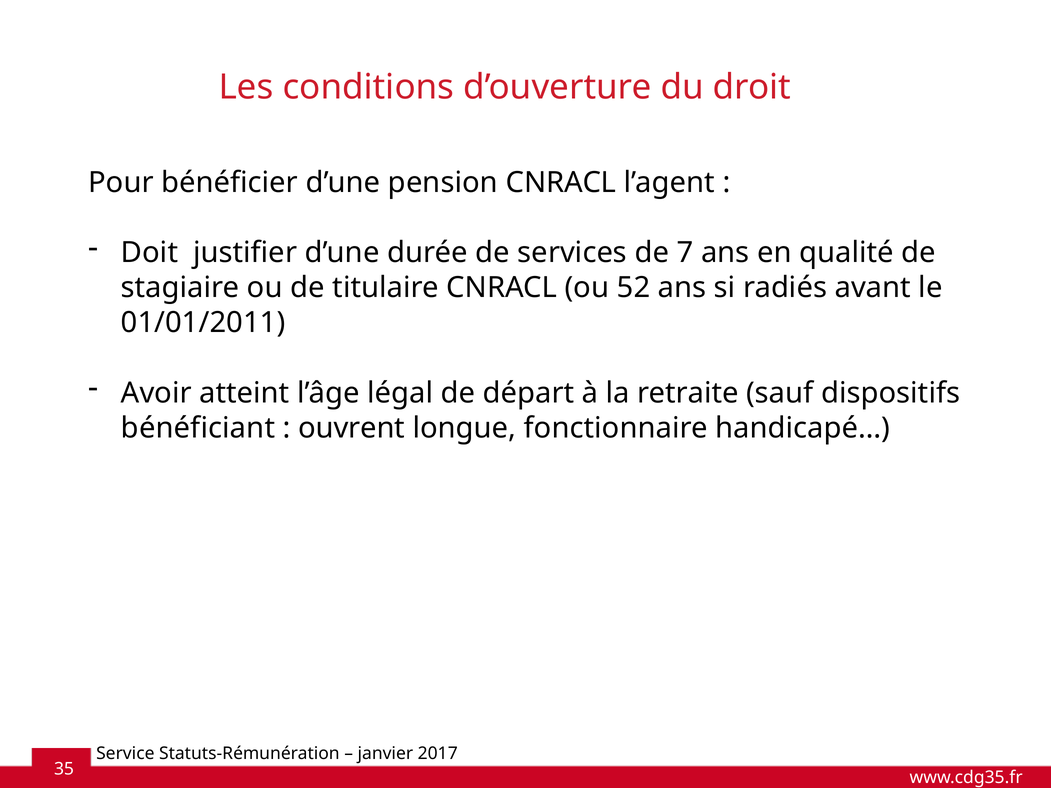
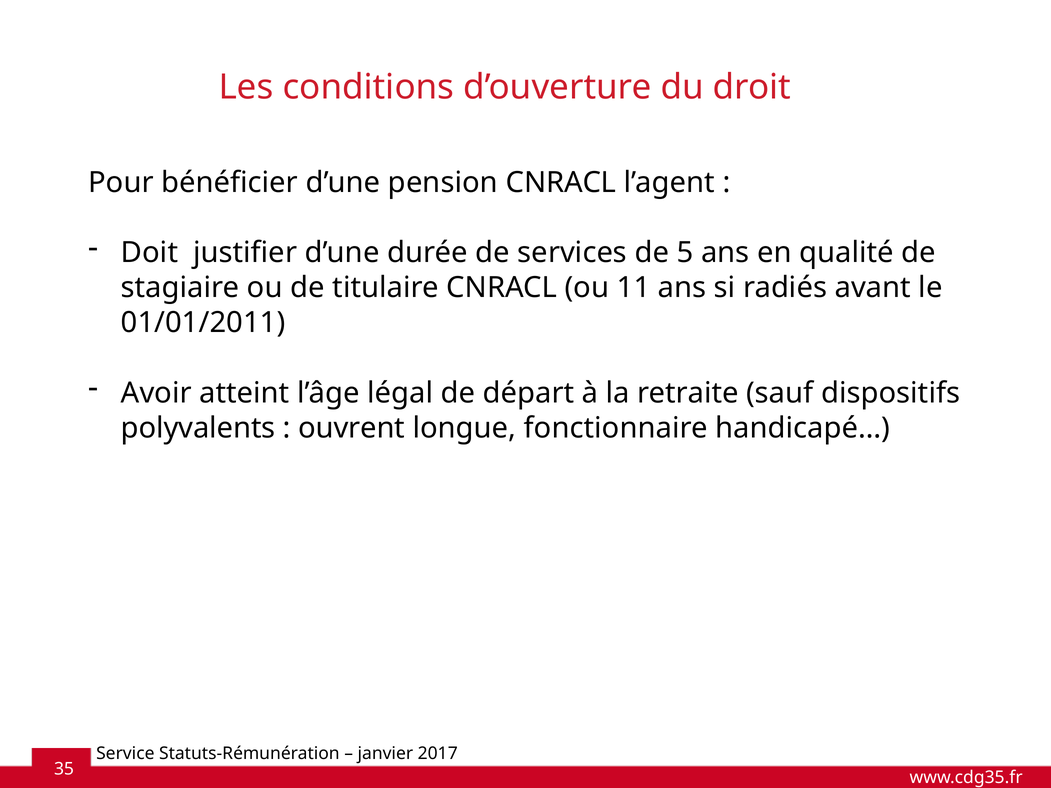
7: 7 -> 5
52: 52 -> 11
bénéficiant: bénéficiant -> polyvalents
